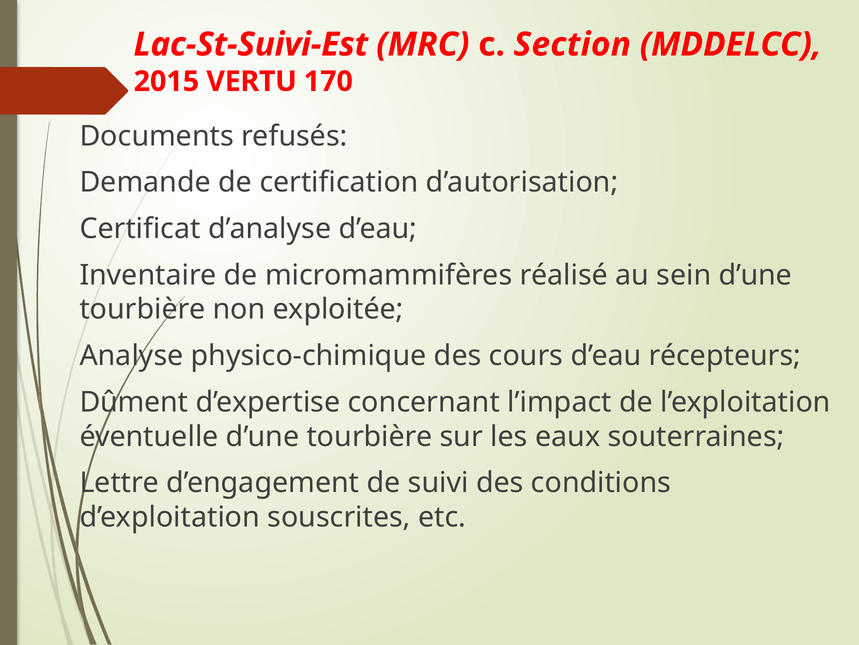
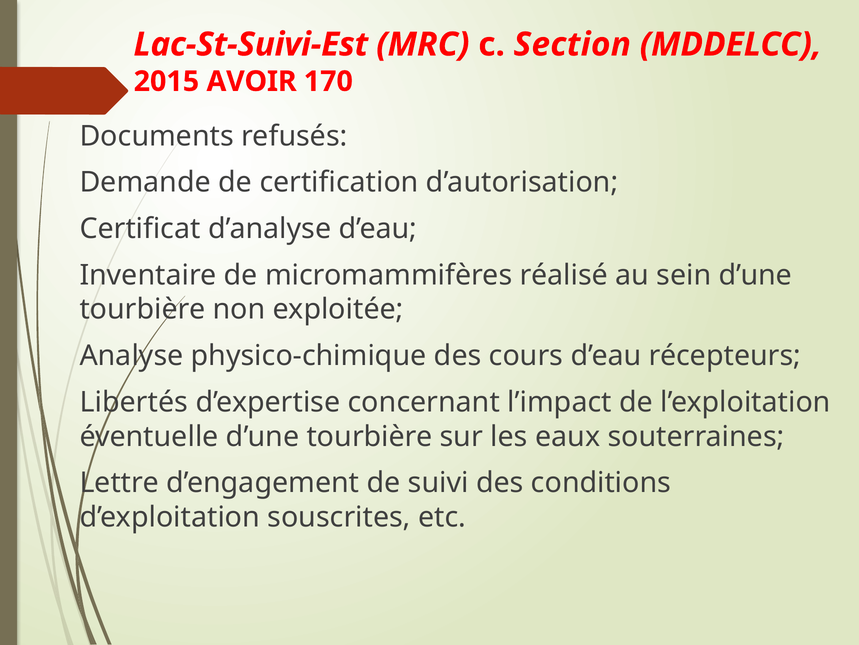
VERTU: VERTU -> AVOIR
Dûment: Dûment -> Libertés
